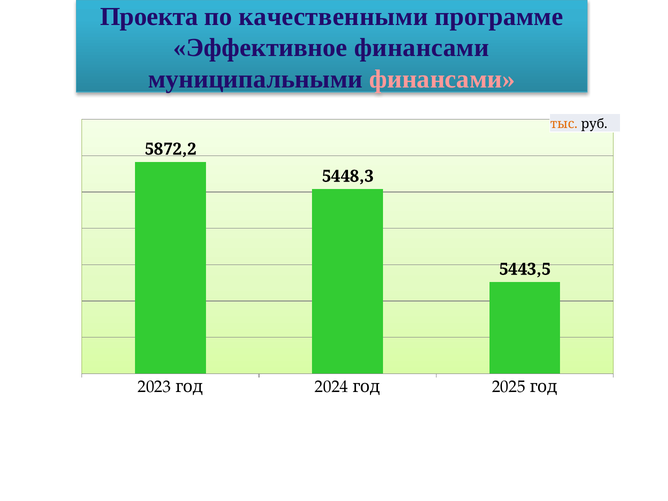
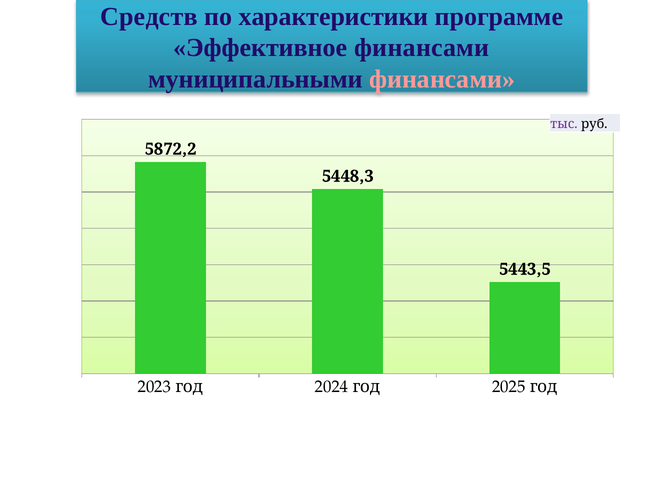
Проекта: Проекта -> Средств
качественными: качественными -> характеристики
тыс colour: orange -> purple
